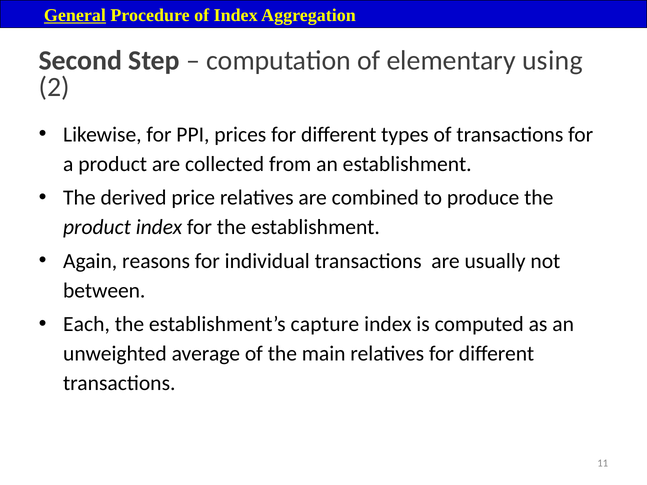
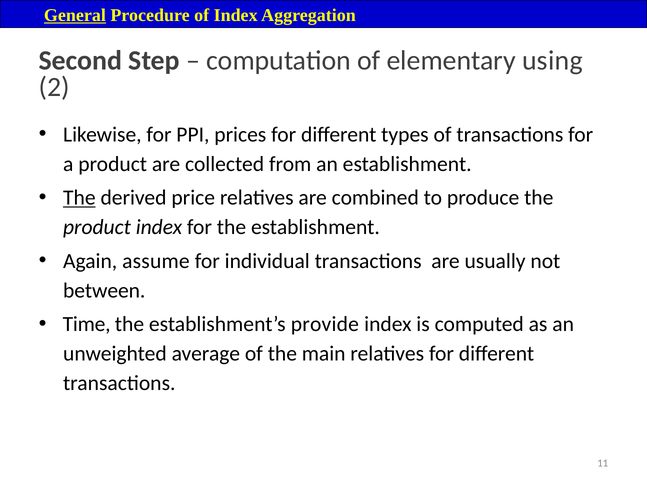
The at (79, 198) underline: none -> present
reasons: reasons -> assume
Each: Each -> Time
capture: capture -> provide
